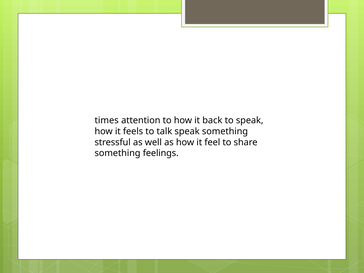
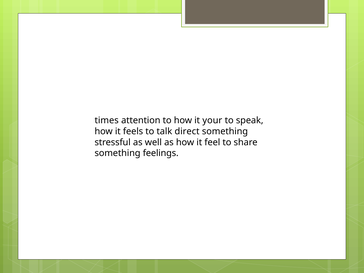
back: back -> your
talk speak: speak -> direct
